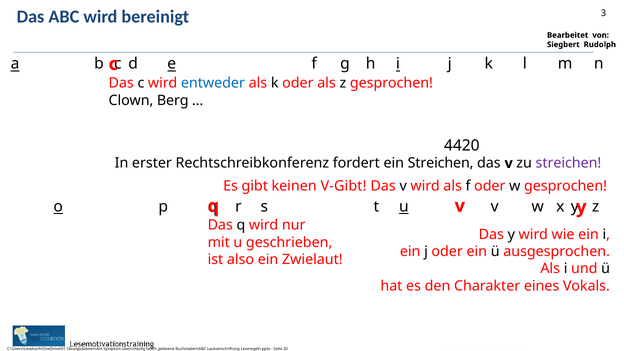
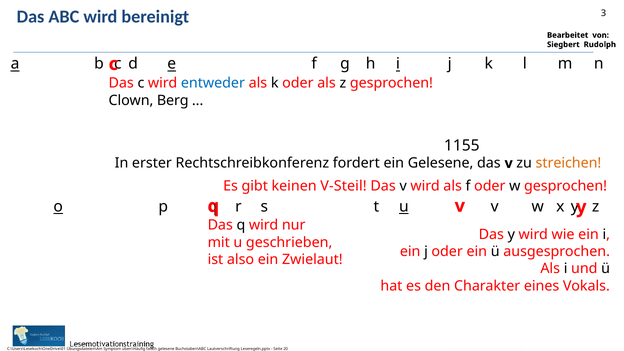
4420: 4420 -> 1155
ein Streichen: Streichen -> Gelesene
streichen at (568, 163) colour: purple -> orange
V-Gibt: V-Gibt -> V-Steil
